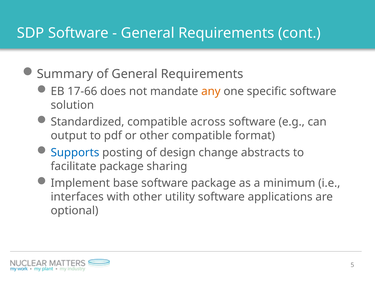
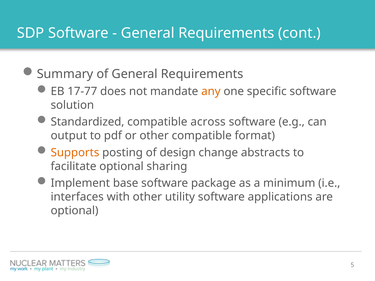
17-66: 17-66 -> 17-77
Supports colour: blue -> orange
facilitate package: package -> optional
